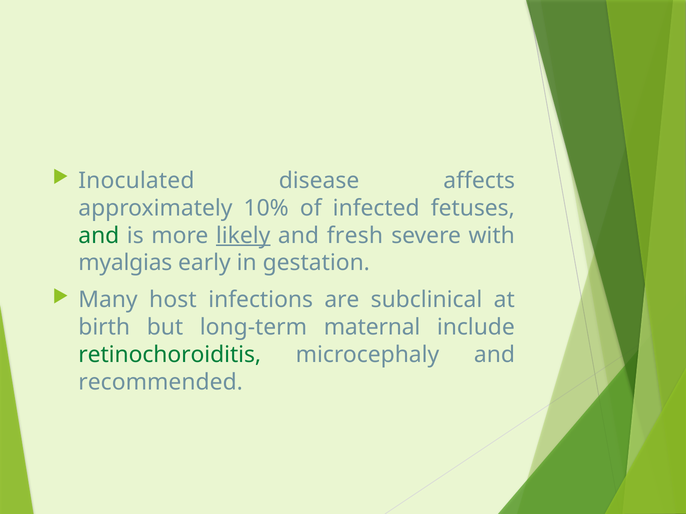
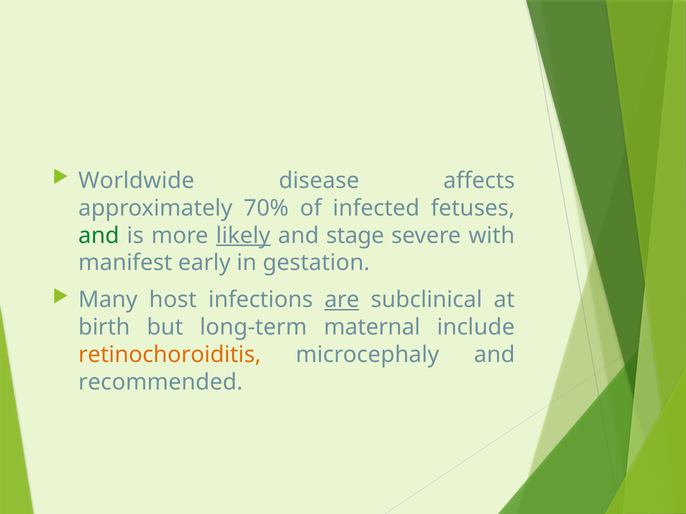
Inoculated: Inoculated -> Worldwide
10%: 10% -> 70%
fresh: fresh -> stage
myalgias: myalgias -> manifest
are underline: none -> present
retinochoroiditis colour: green -> orange
